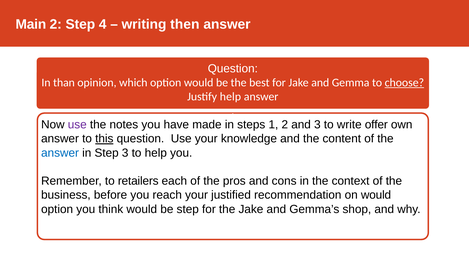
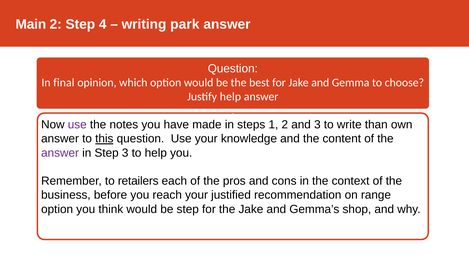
then: then -> park
than: than -> final
choose underline: present -> none
offer: offer -> than
answer at (60, 153) colour: blue -> purple
on would: would -> range
